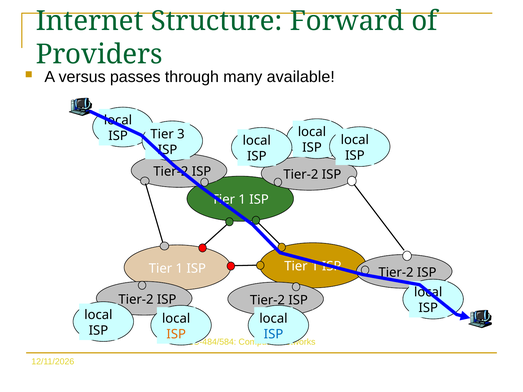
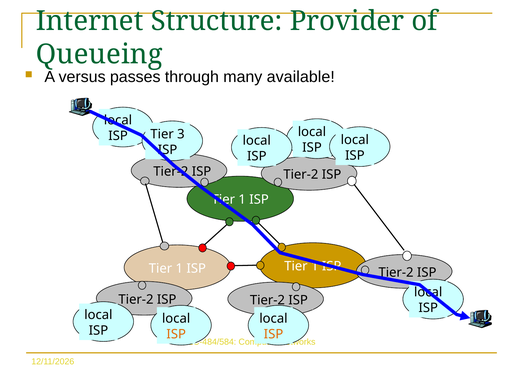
Forward: Forward -> Provider
Providers: Providers -> Queueing
ISP at (273, 334) colour: blue -> orange
